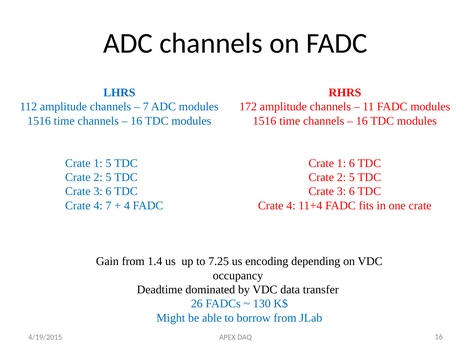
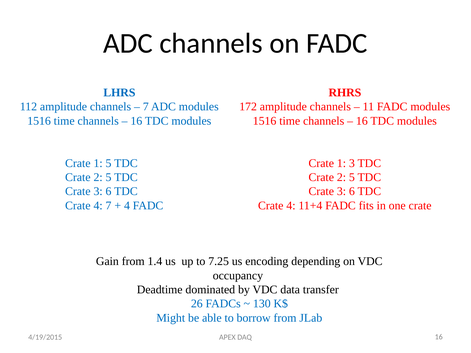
1 6: 6 -> 3
